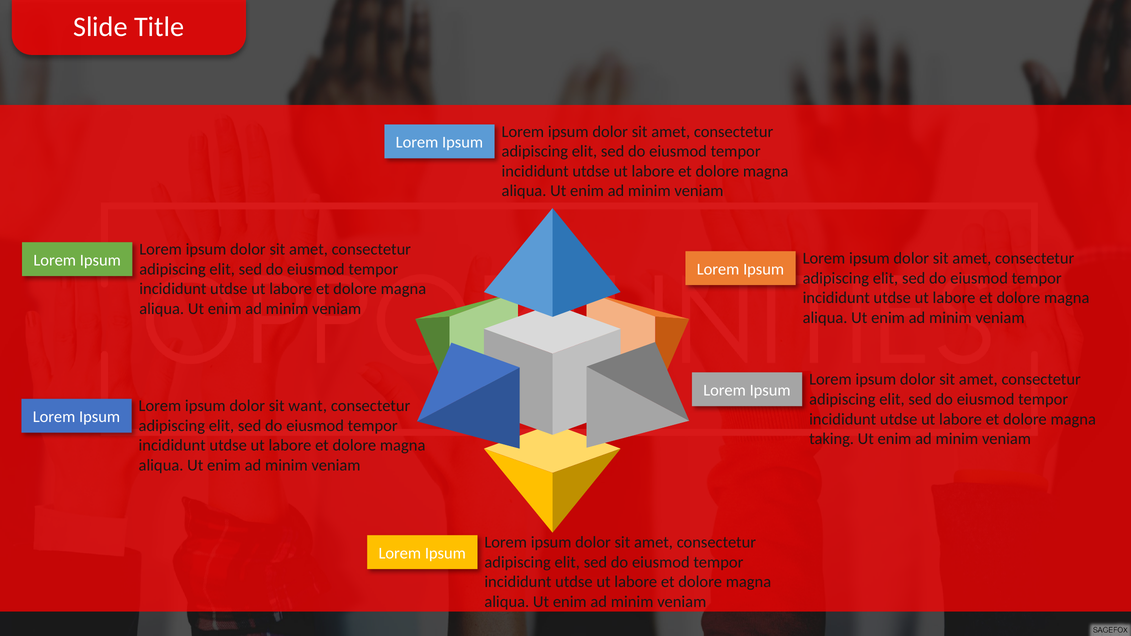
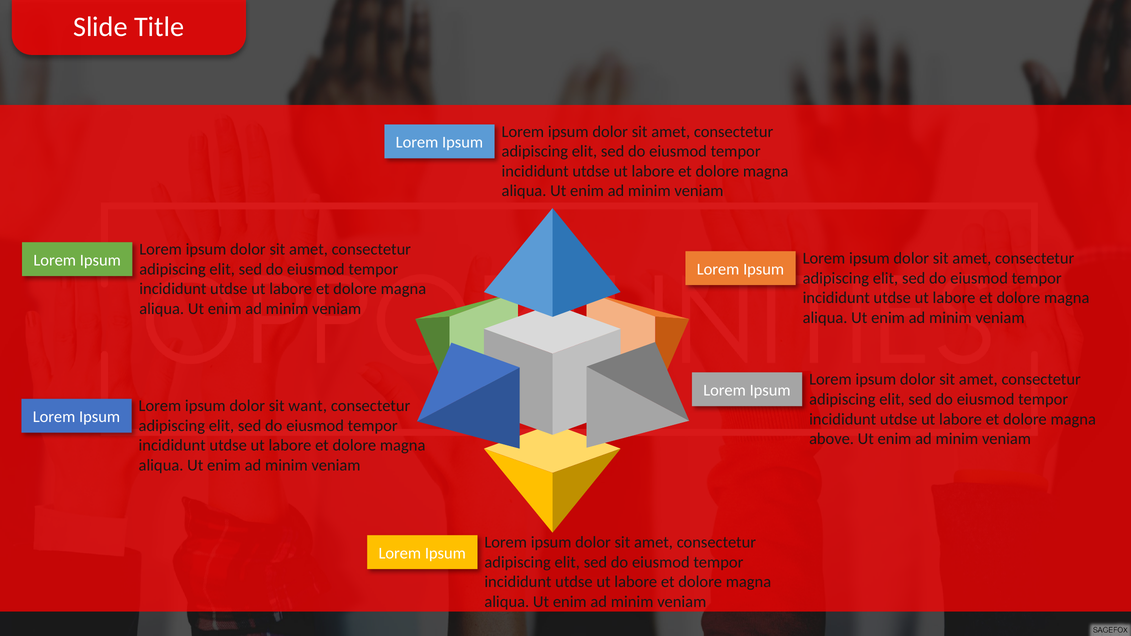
taking: taking -> above
